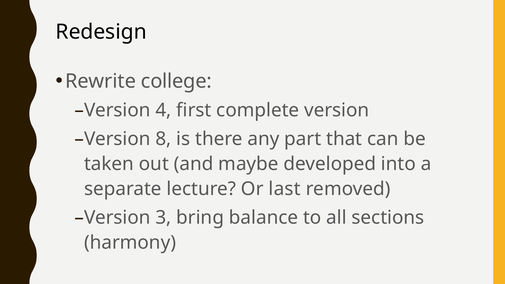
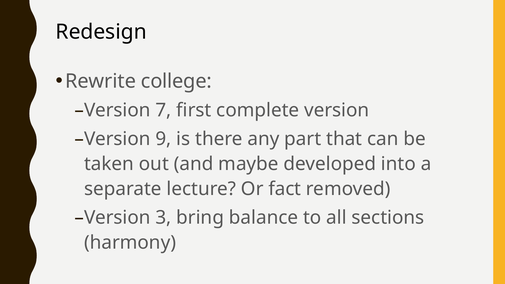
4: 4 -> 7
8: 8 -> 9
last: last -> fact
